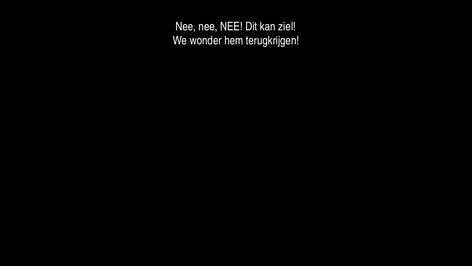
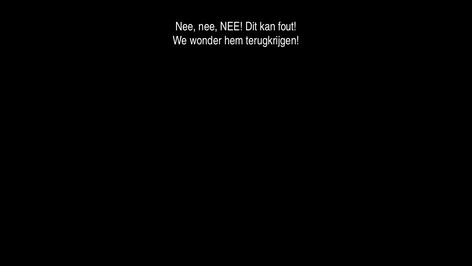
ziel: ziel -> fout
